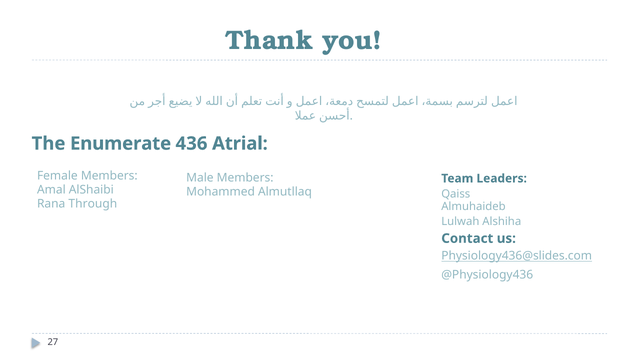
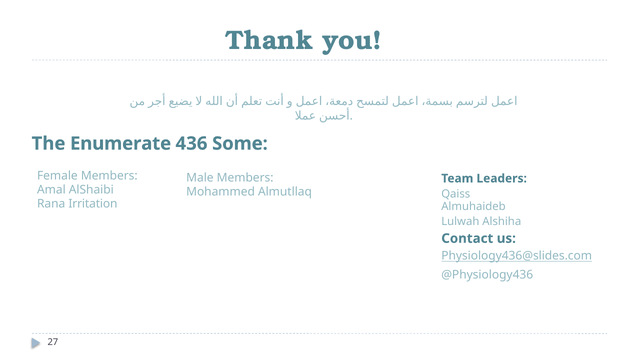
Atrial: Atrial -> Some
Through: Through -> Irritation
